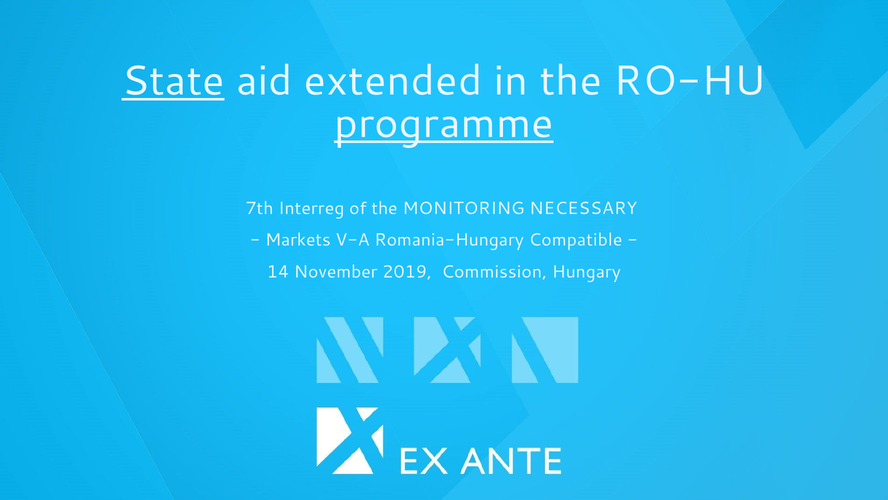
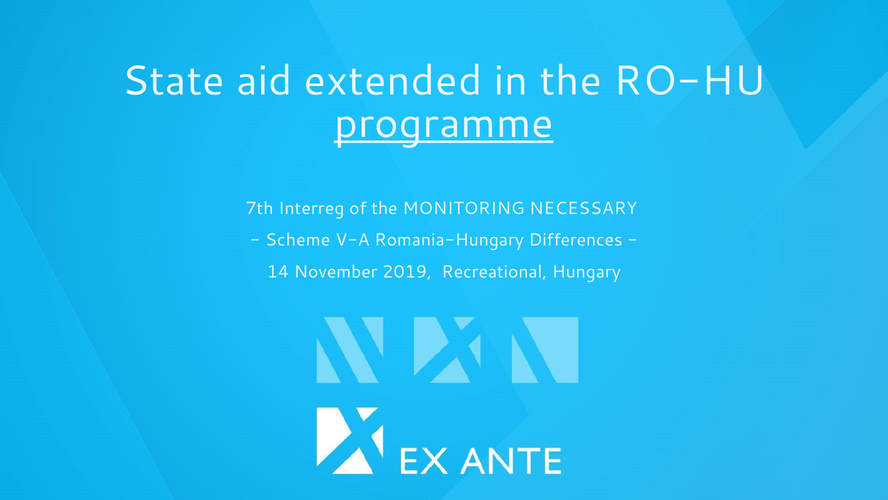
State underline: present -> none
Markets: Markets -> Scheme
Compatible: Compatible -> Differences
Commission: Commission -> Recreational
